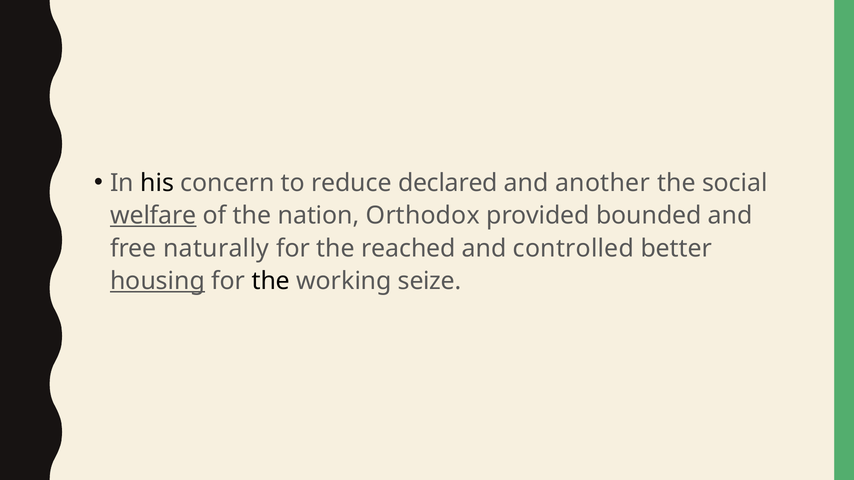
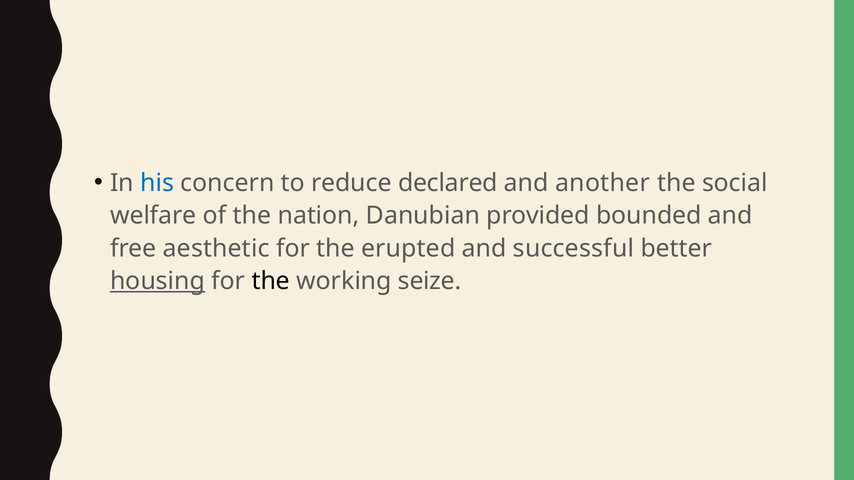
his colour: black -> blue
welfare underline: present -> none
Orthodox: Orthodox -> Danubian
naturally: naturally -> aesthetic
reached: reached -> erupted
controlled: controlled -> successful
